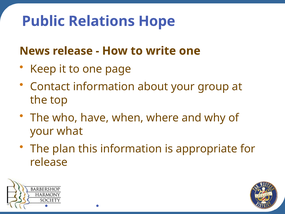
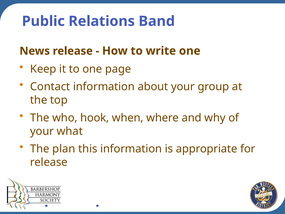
Hope: Hope -> Band
have: have -> hook
